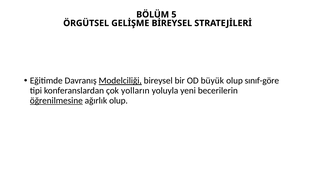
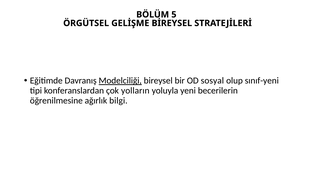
büyük: büyük -> sosyal
sınıf-göre: sınıf-göre -> sınıf-yeni
öğrenilmesine underline: present -> none
ağırlık olup: olup -> bilgi
